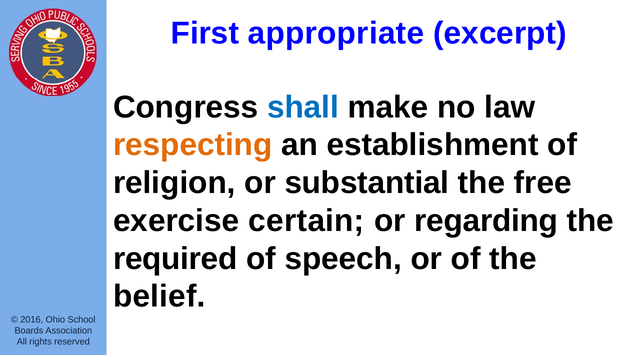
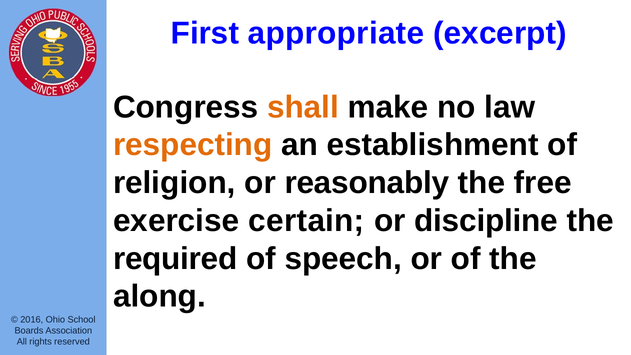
shall colour: blue -> orange
substantial: substantial -> reasonably
regarding: regarding -> discipline
belief: belief -> along
